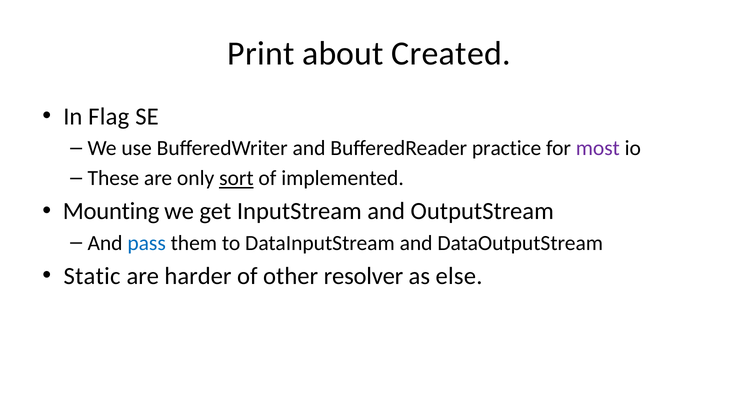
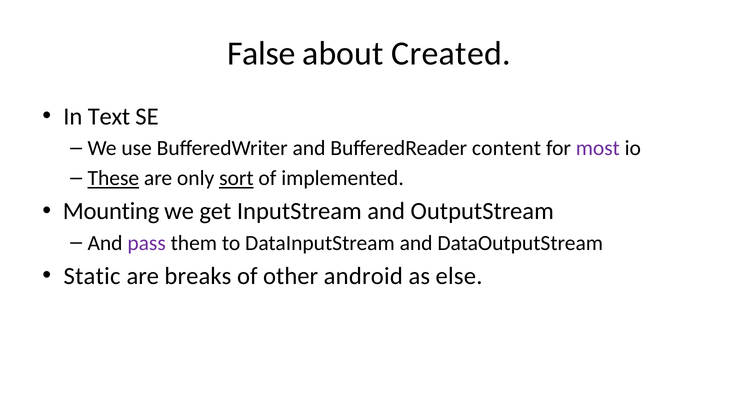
Print: Print -> False
Flag: Flag -> Text
practice: practice -> content
These underline: none -> present
pass colour: blue -> purple
harder: harder -> breaks
resolver: resolver -> android
